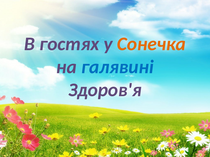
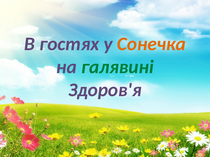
галявині colour: blue -> green
